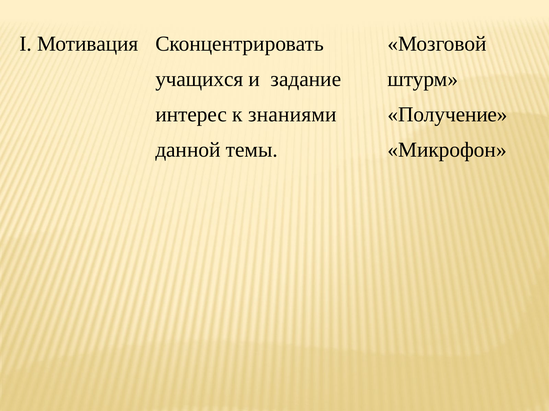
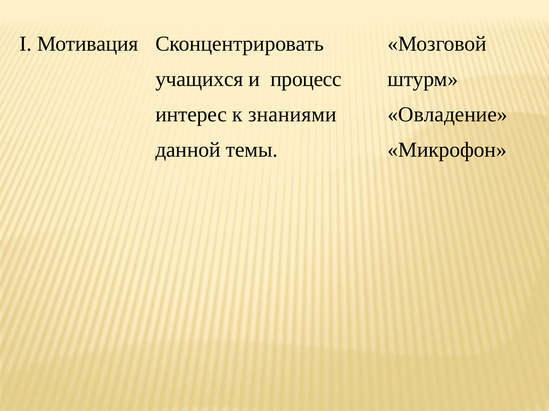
задание: задание -> процесс
Получение: Получение -> Овладение
